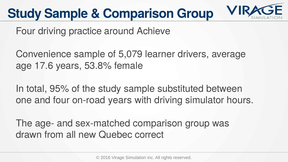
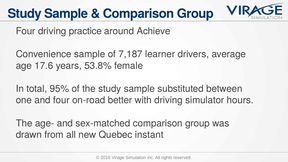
5,079: 5,079 -> 7,187
on-road years: years -> better
correct: correct -> instant
